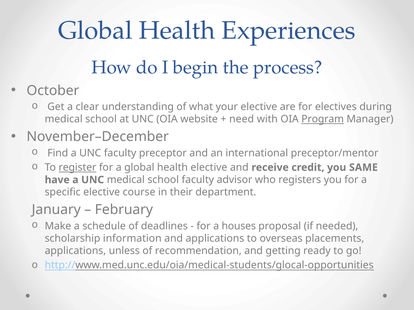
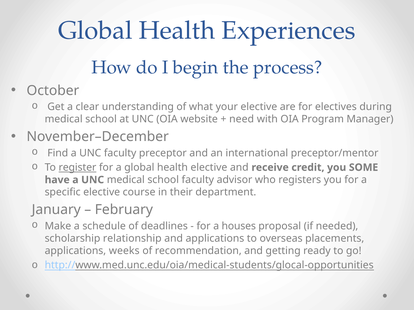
Program underline: present -> none
SAME: SAME -> SOME
information: information -> relationship
unless: unless -> weeks
